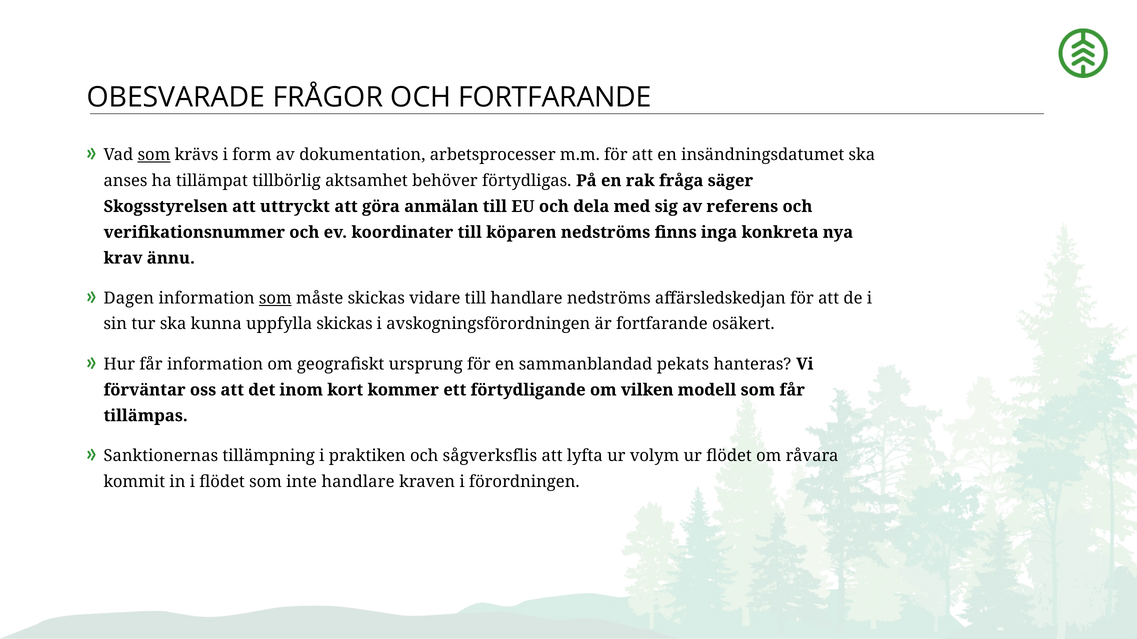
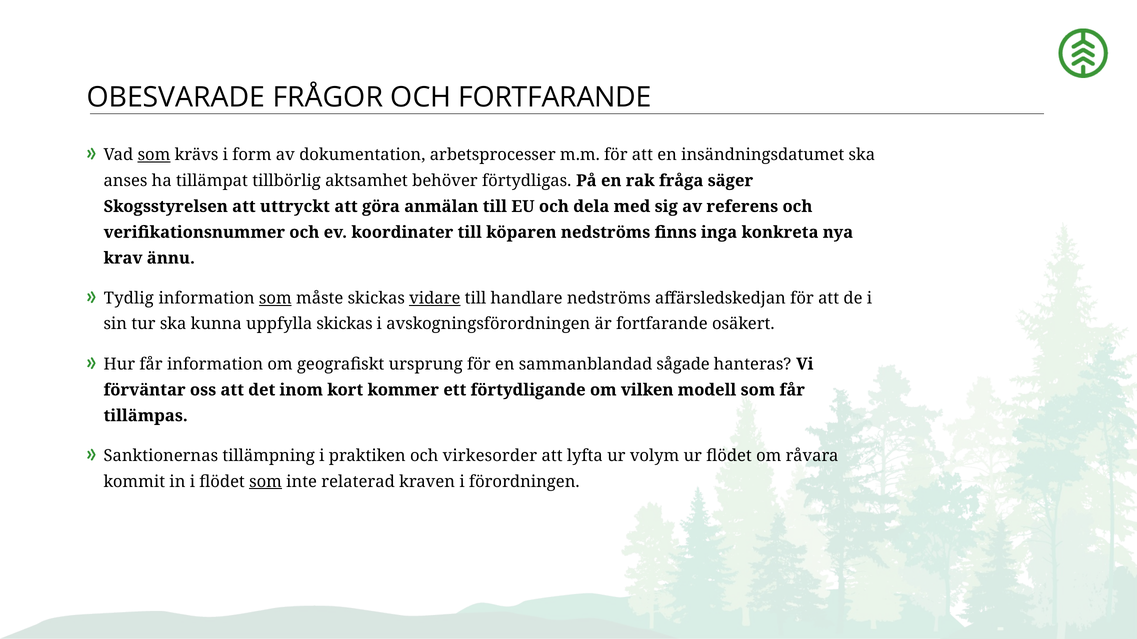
Dagen: Dagen -> Tydlig
vidare underline: none -> present
pekats: pekats -> sågade
sågverksflis: sågverksflis -> virkesorder
som at (266, 482) underline: none -> present
inte handlare: handlare -> relaterad
